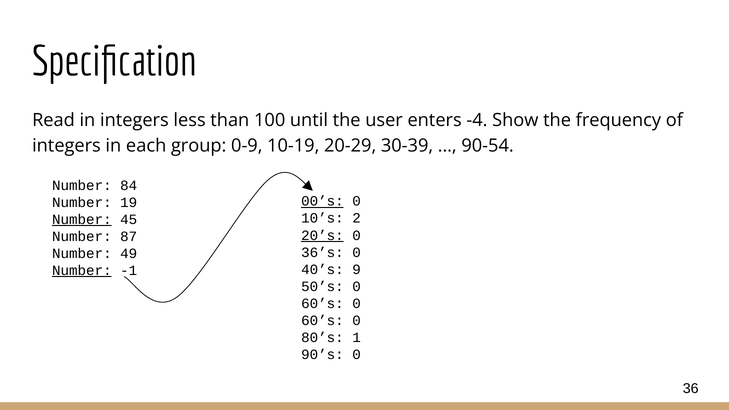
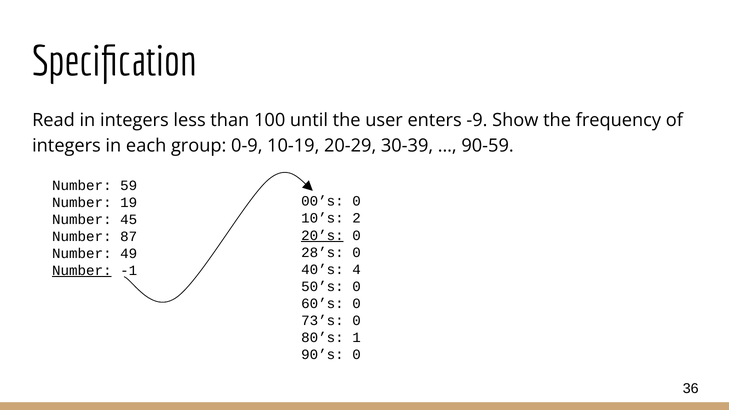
-4: -4 -> -9
90-54: 90-54 -> 90-59
84: 84 -> 59
00’s underline: present -> none
Number at (82, 219) underline: present -> none
36’s: 36’s -> 28’s
9: 9 -> 4
60’s at (322, 320): 60’s -> 73’s
